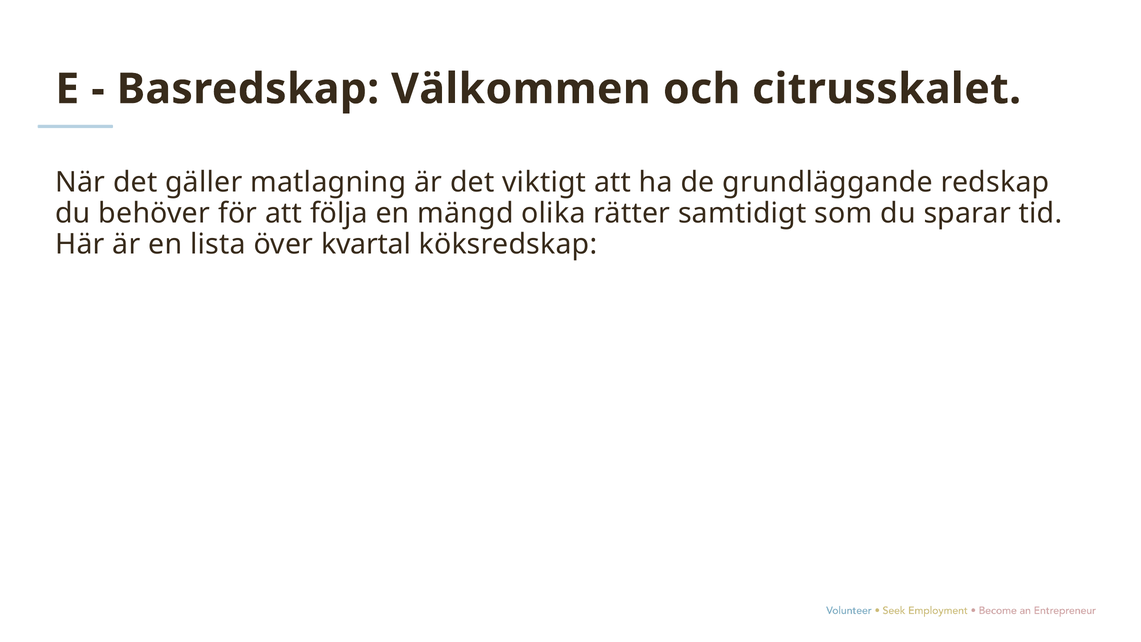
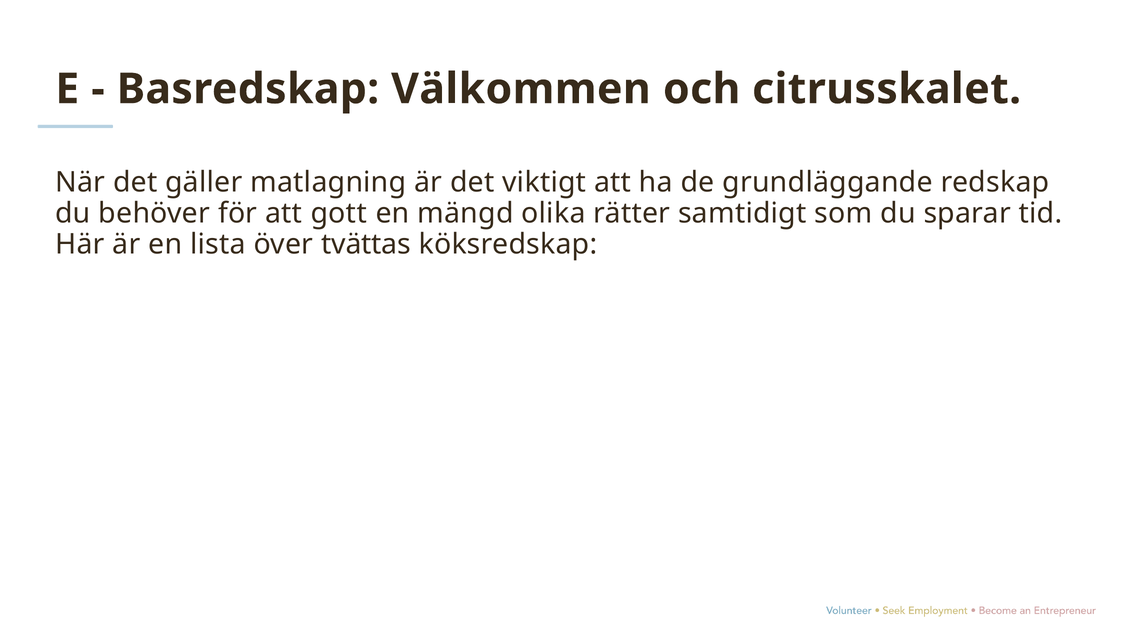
följa: följa -> gott
kvartal: kvartal -> tvättas
